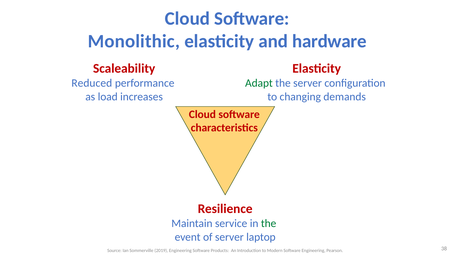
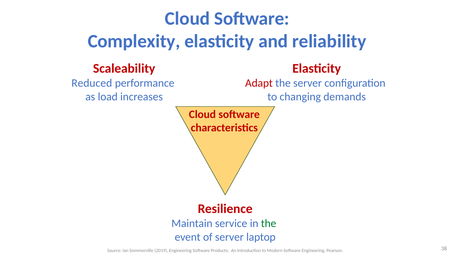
Monolithic: Monolithic -> Complexity
hardware: hardware -> reliability
Adapt colour: green -> red
